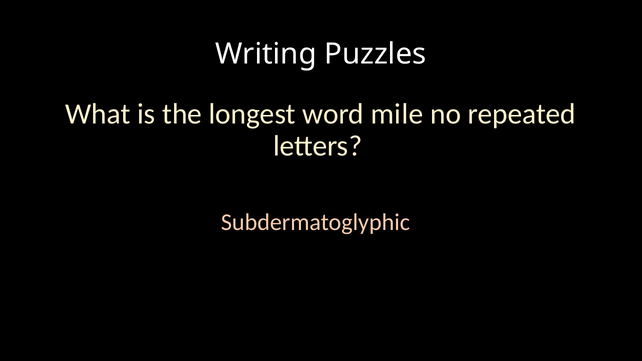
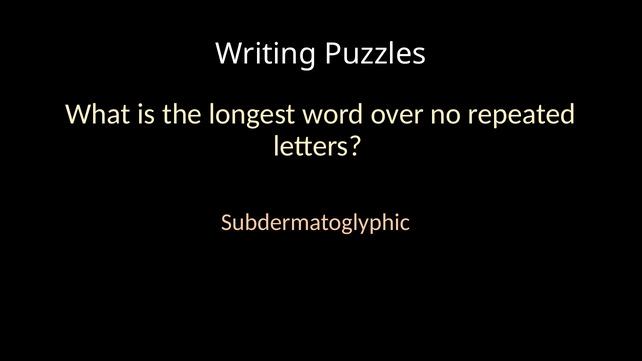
mile: mile -> over
